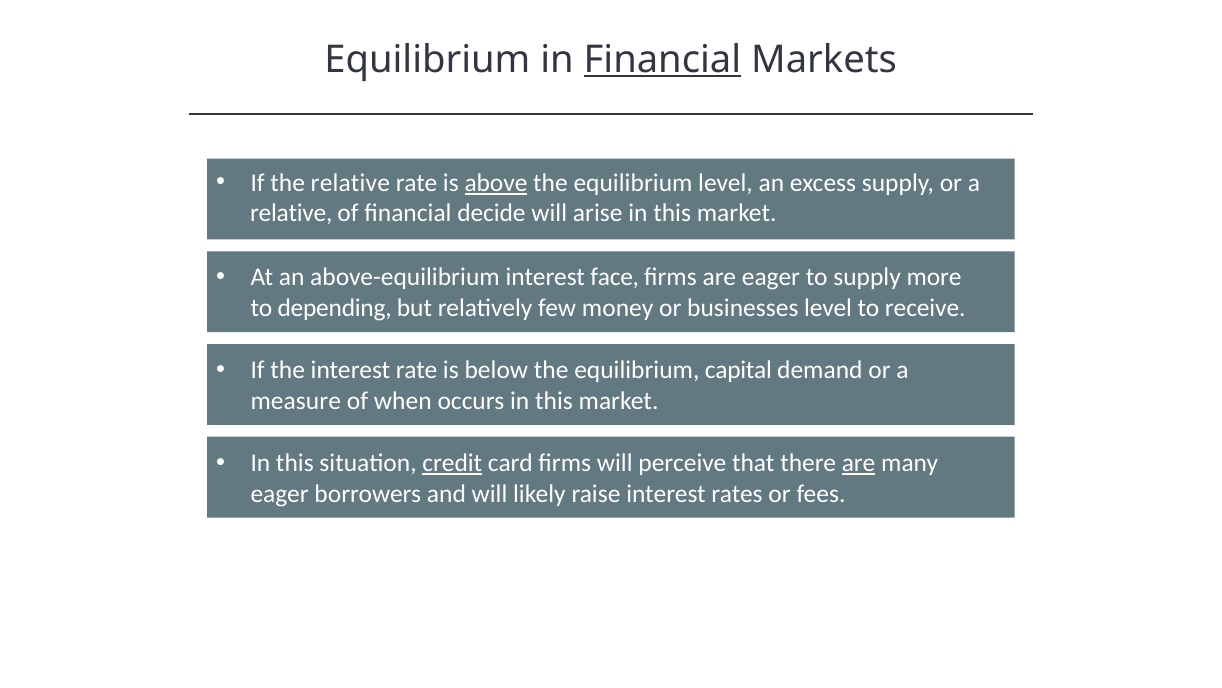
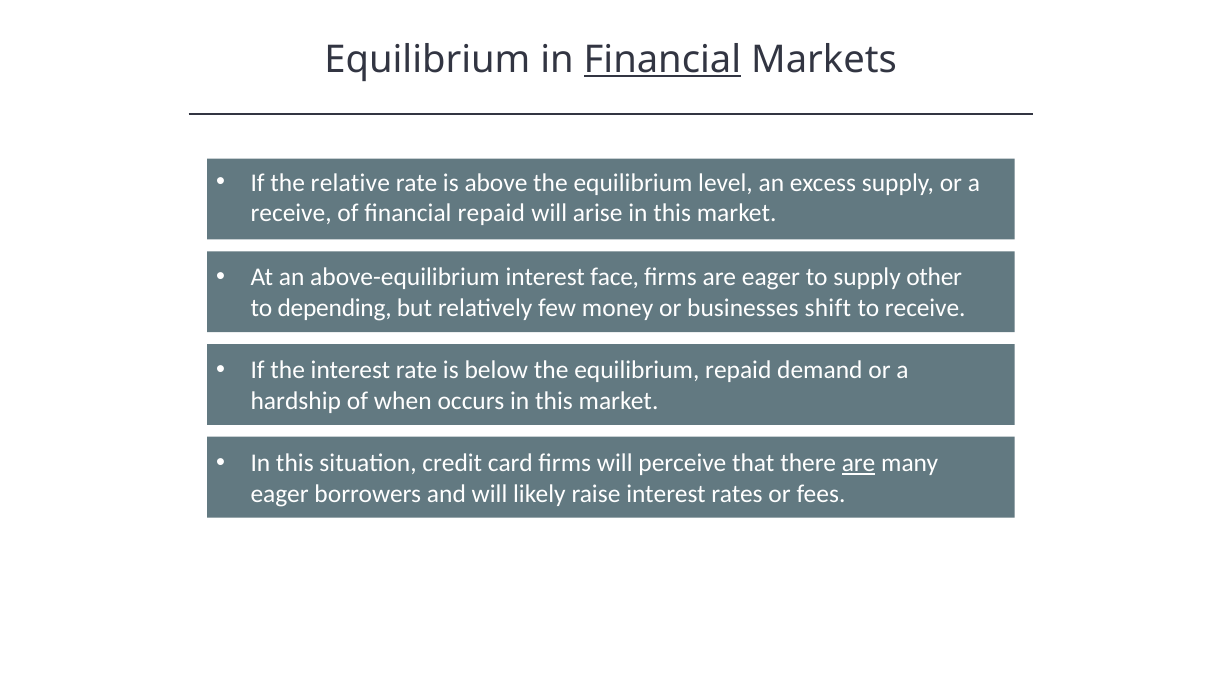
above underline: present -> none
relative at (291, 213): relative -> receive
financial decide: decide -> repaid
more: more -> other
businesses level: level -> shift
equilibrium capital: capital -> repaid
measure: measure -> hardship
credit underline: present -> none
